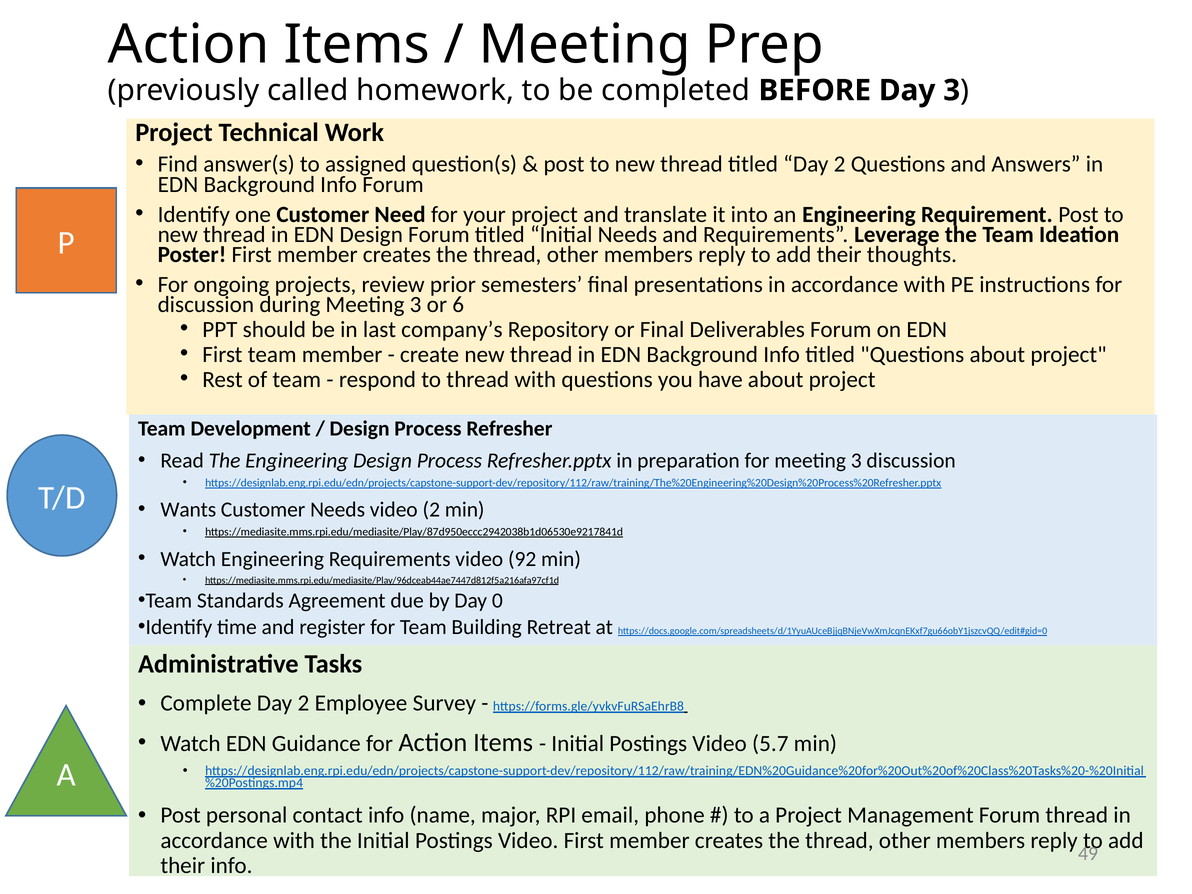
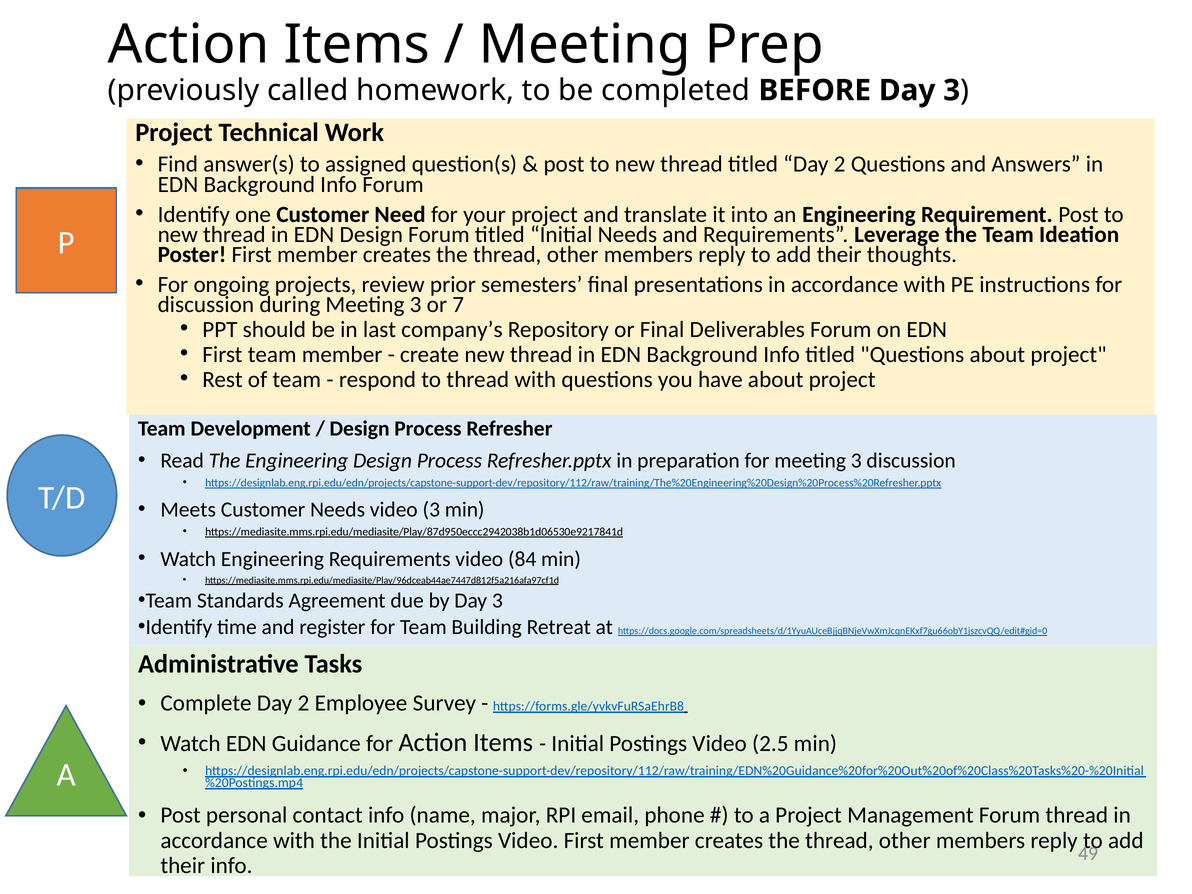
6: 6 -> 7
Wants: Wants -> Meets
video 2: 2 -> 3
92: 92 -> 84
by Day 0: 0 -> 3
5.7: 5.7 -> 2.5
